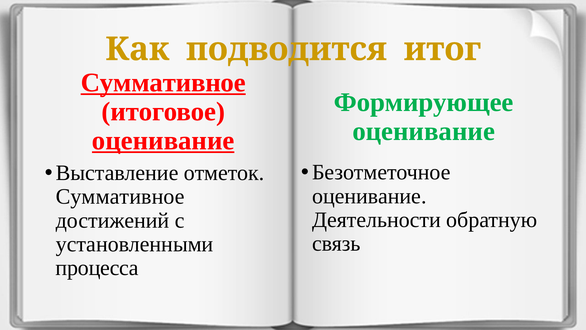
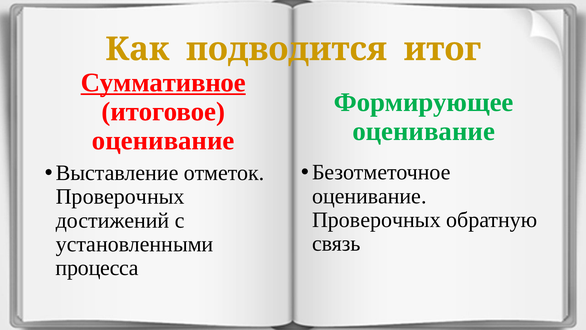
оценивание at (163, 140) underline: present -> none
Суммативное at (120, 197): Суммативное -> Проверочных
Деятельности at (376, 220): Деятельности -> Проверочных
